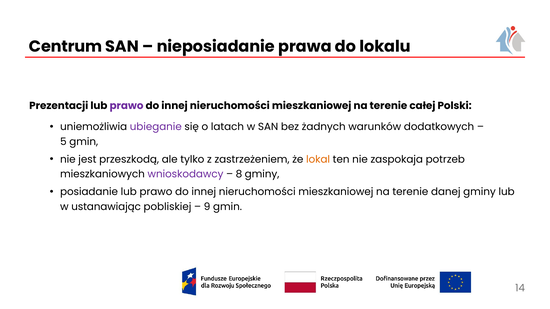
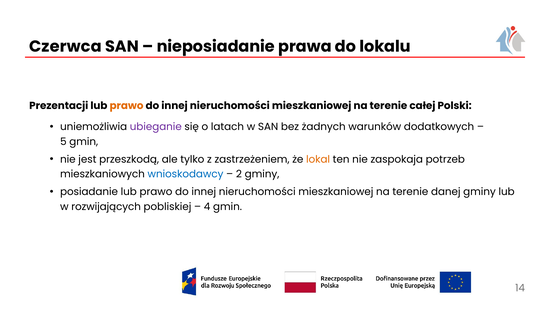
Centrum: Centrum -> Czerwca
prawo at (127, 106) colour: purple -> orange
wnioskodawcy colour: purple -> blue
8: 8 -> 2
ustanawiając: ustanawiając -> rozwijających
9: 9 -> 4
